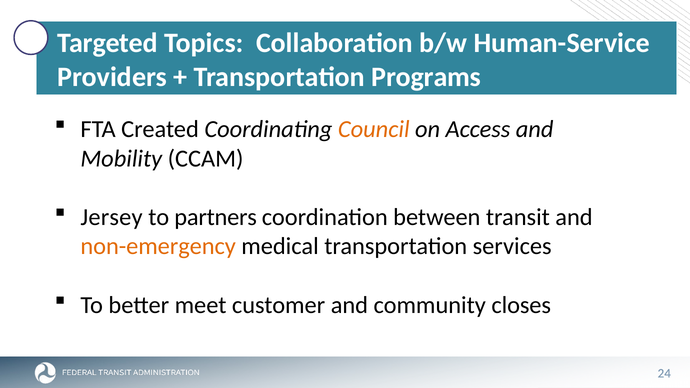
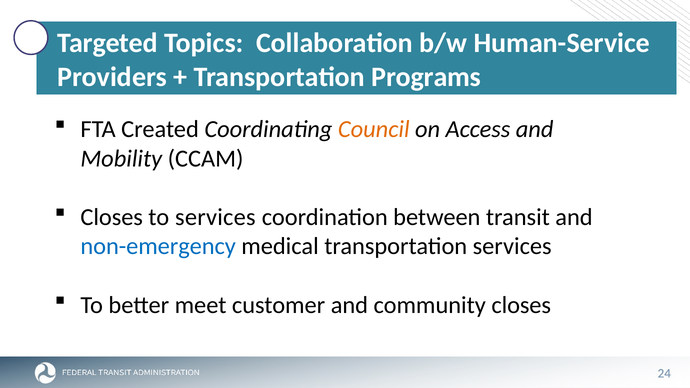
Jersey at (112, 217): Jersey -> Closes
to partners: partners -> services
non-emergency colour: orange -> blue
